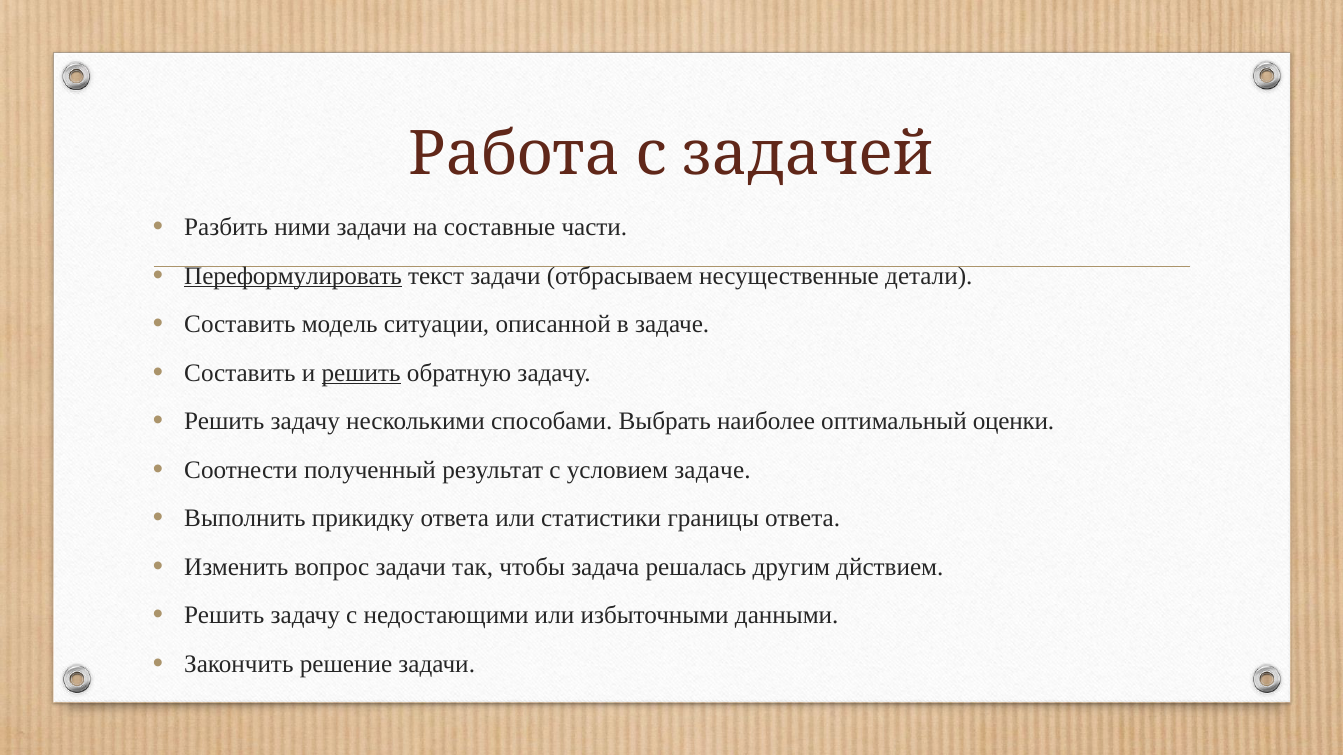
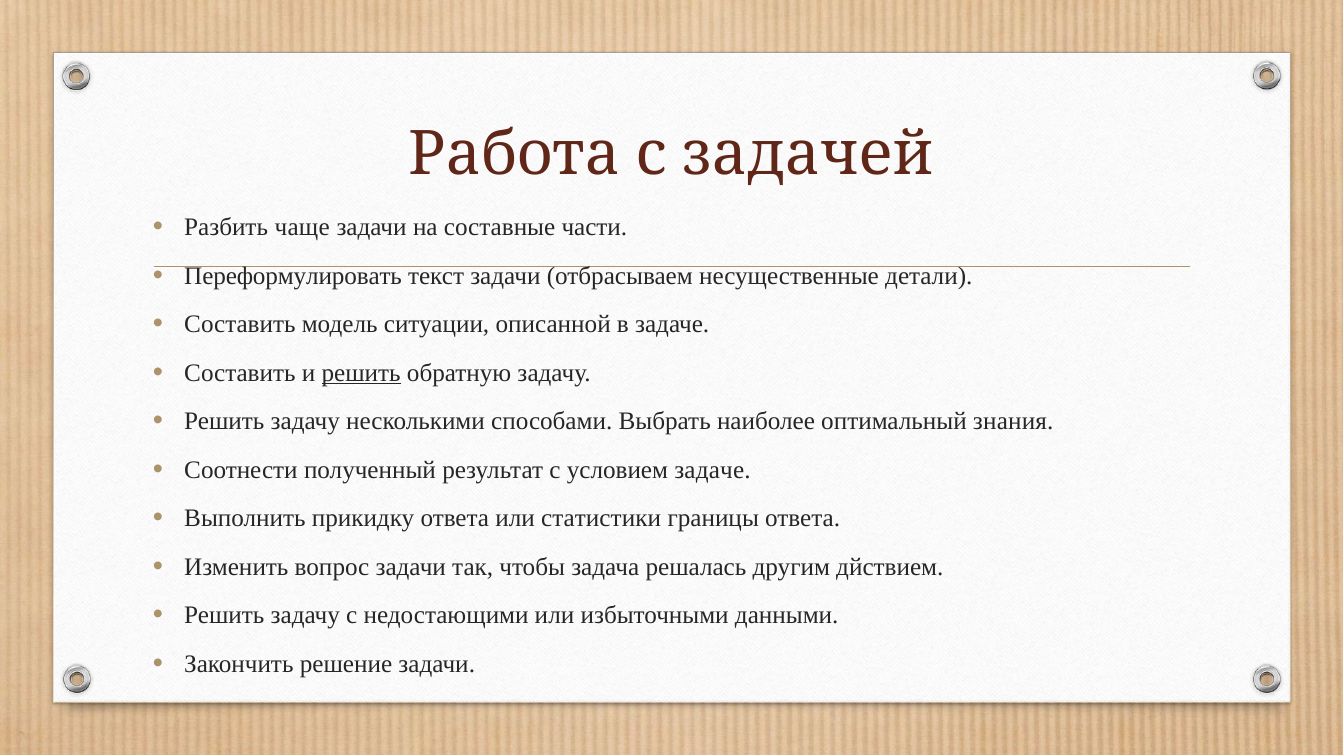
ними: ними -> чаще
Переформулировать underline: present -> none
оценки: оценки -> знания
